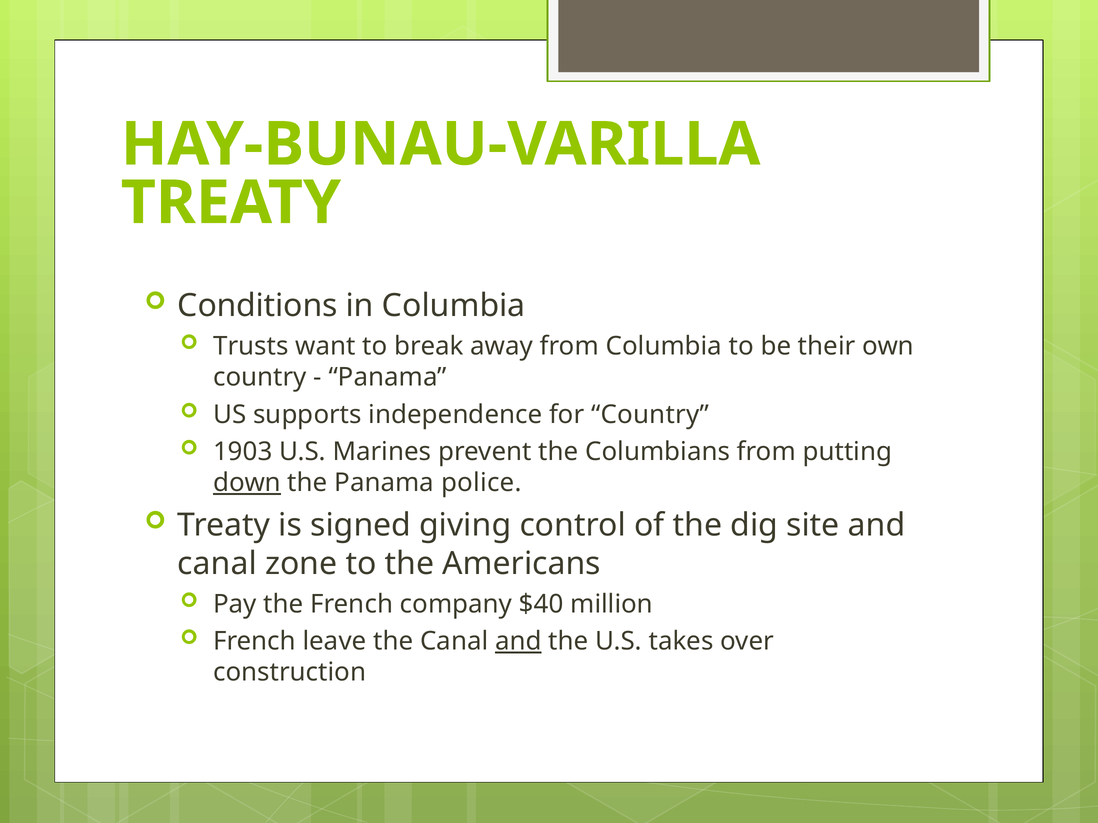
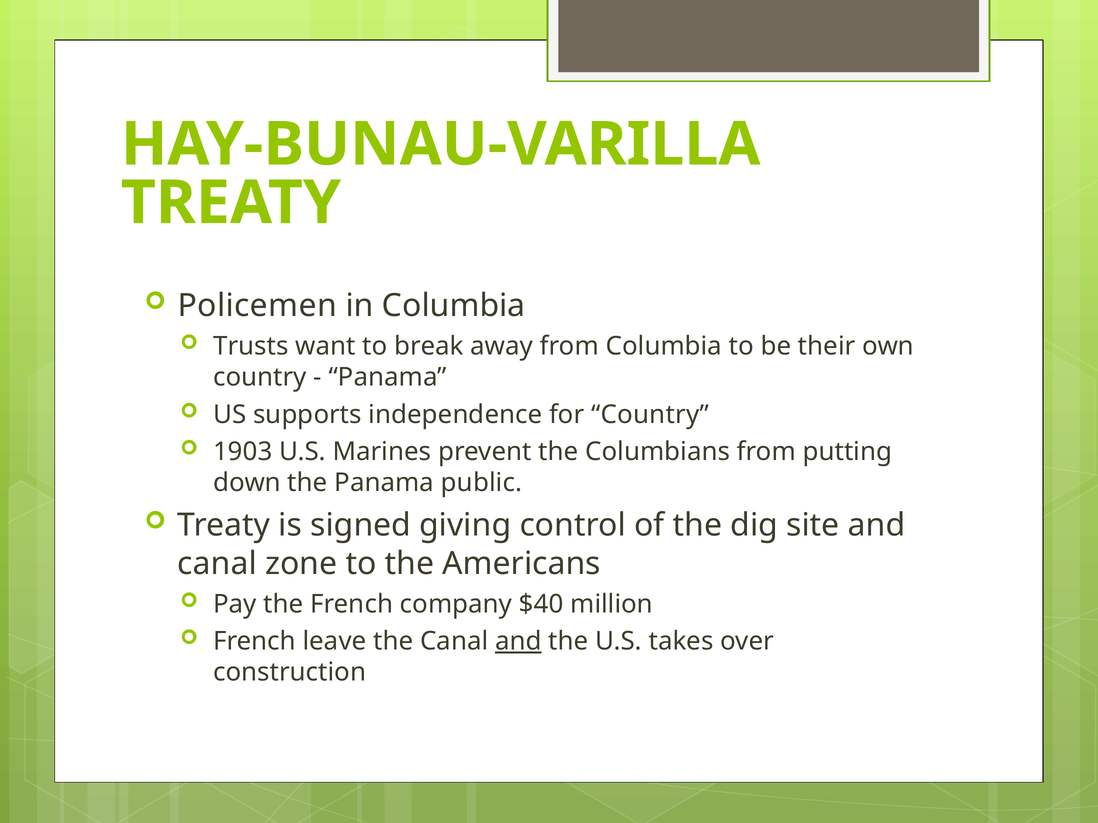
Conditions: Conditions -> Policemen
down underline: present -> none
police: police -> public
